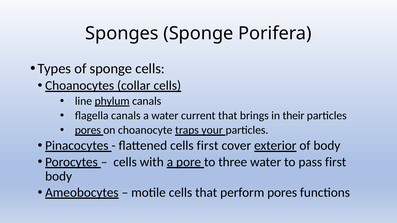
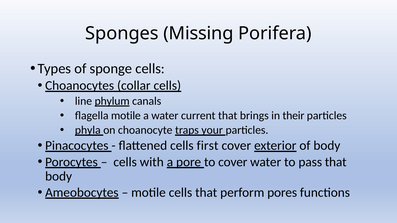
Sponges Sponge: Sponge -> Missing
flagella canals: canals -> motile
pores at (88, 130): pores -> phyla
to three: three -> cover
pass first: first -> that
